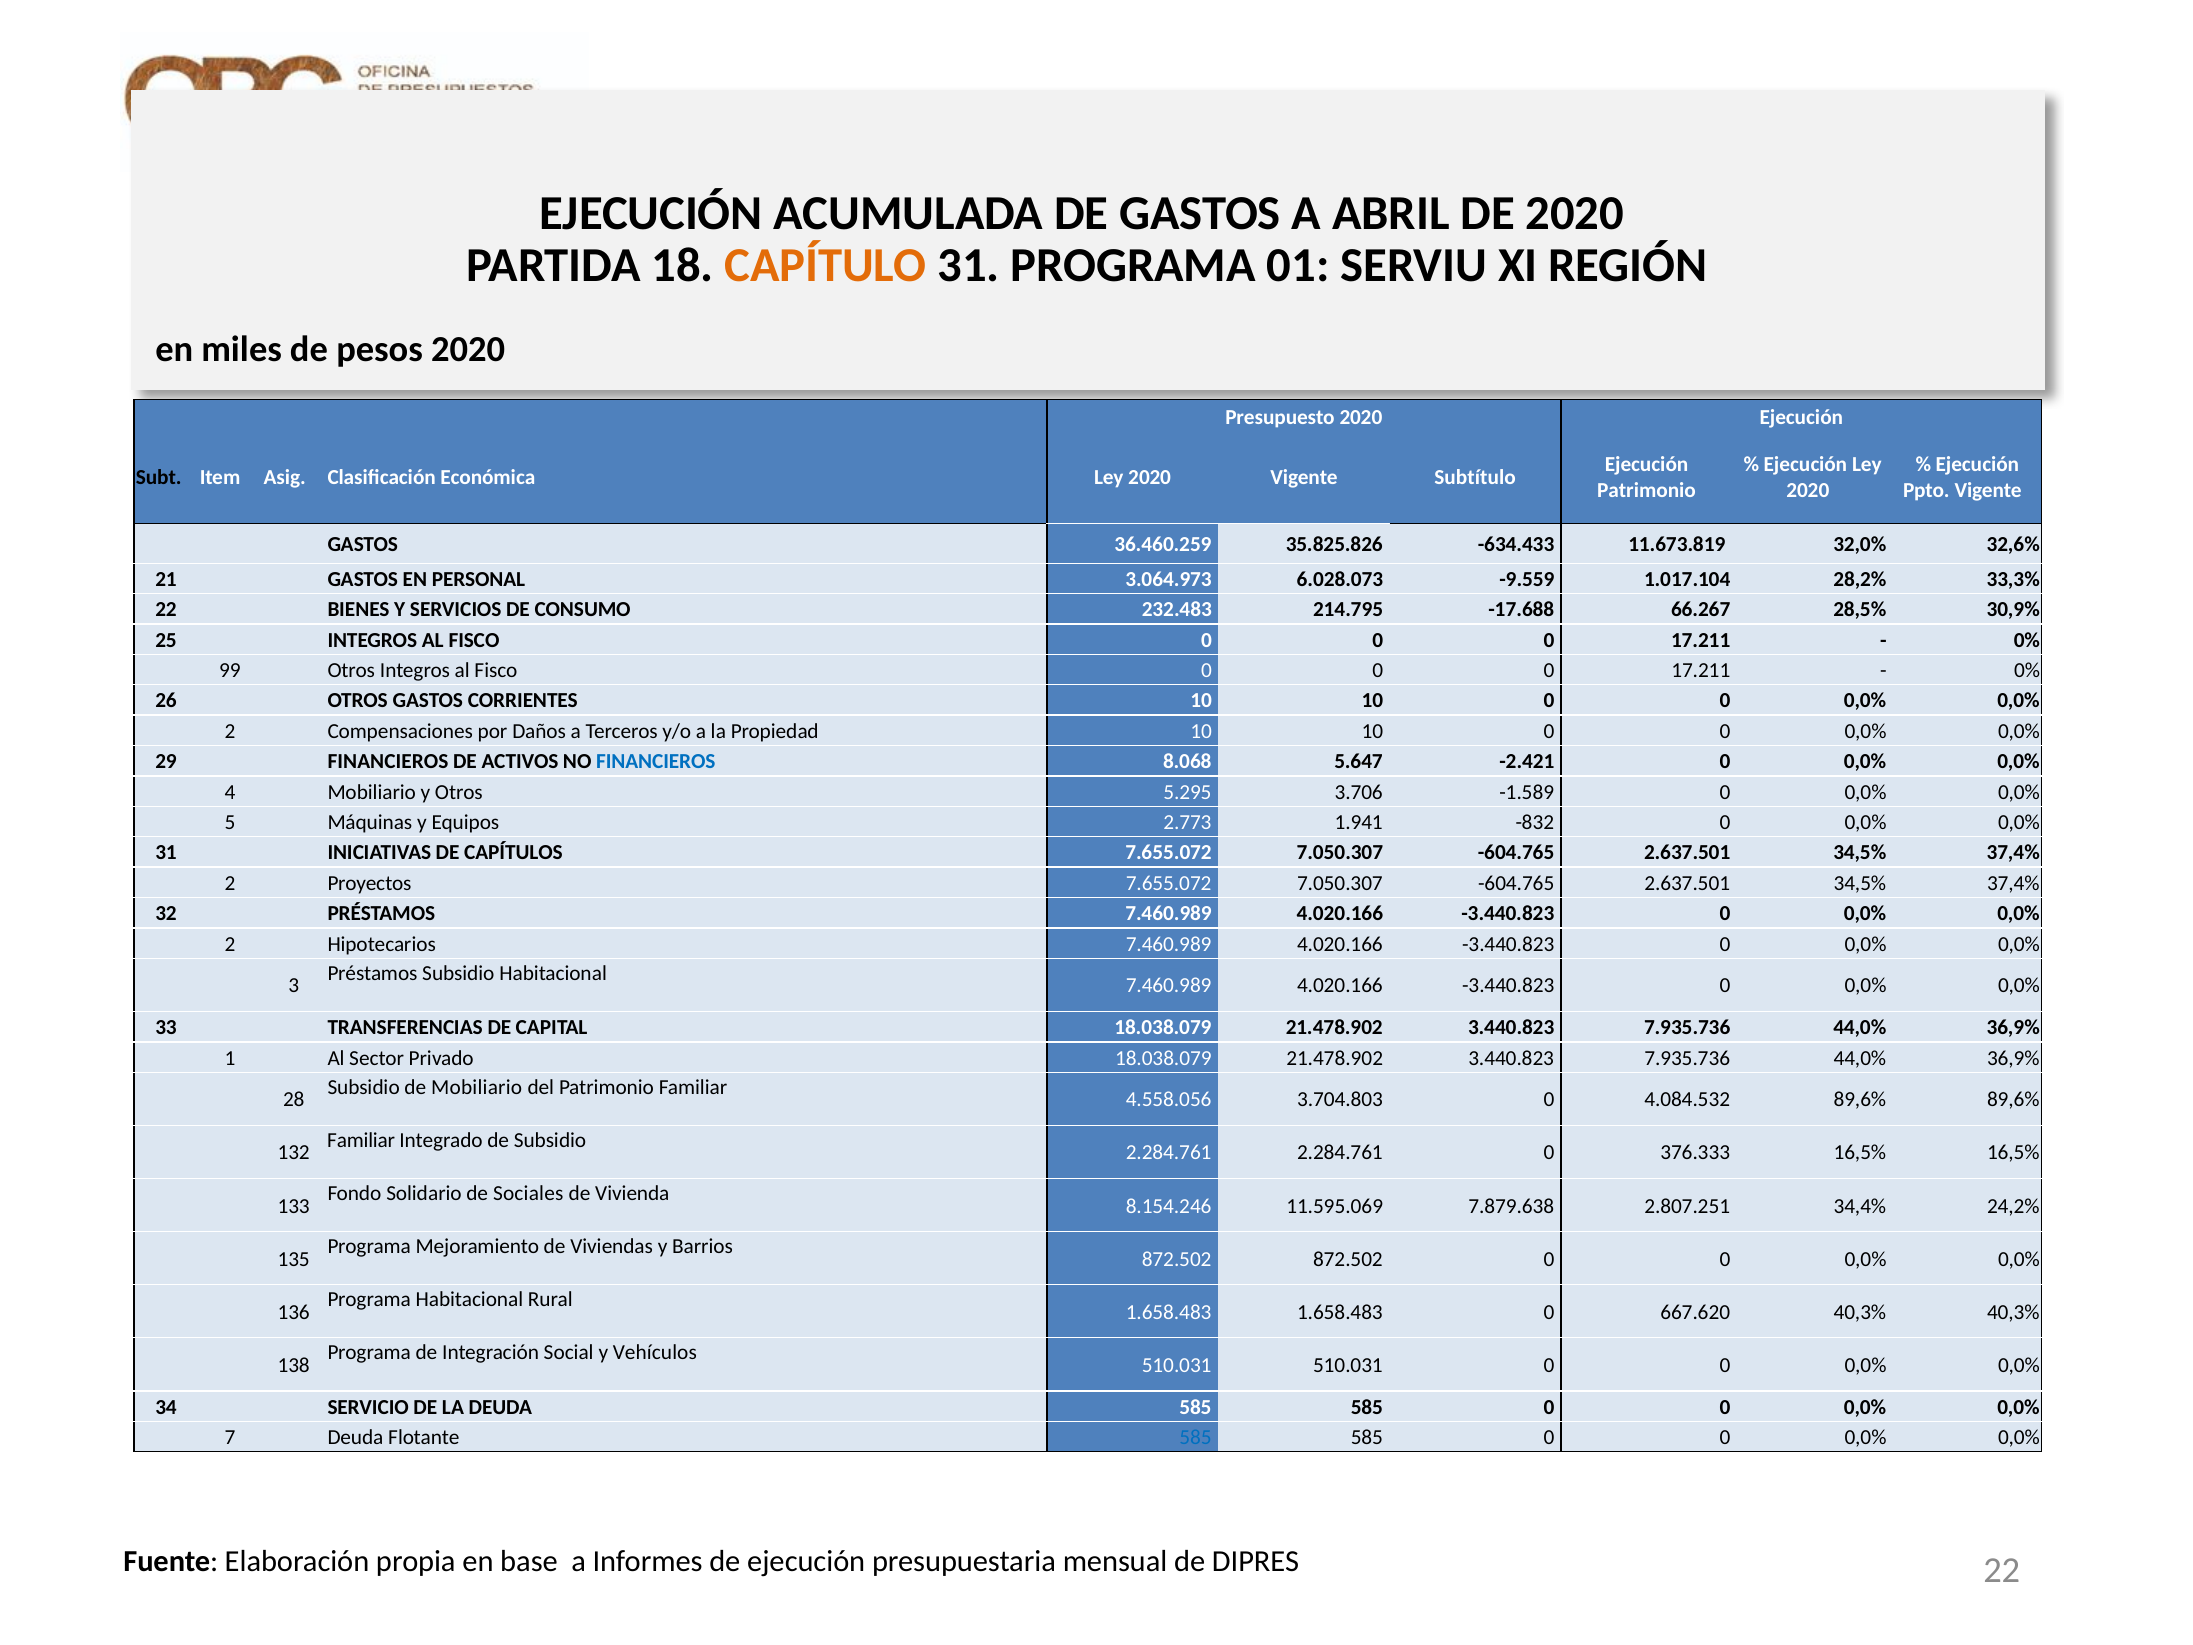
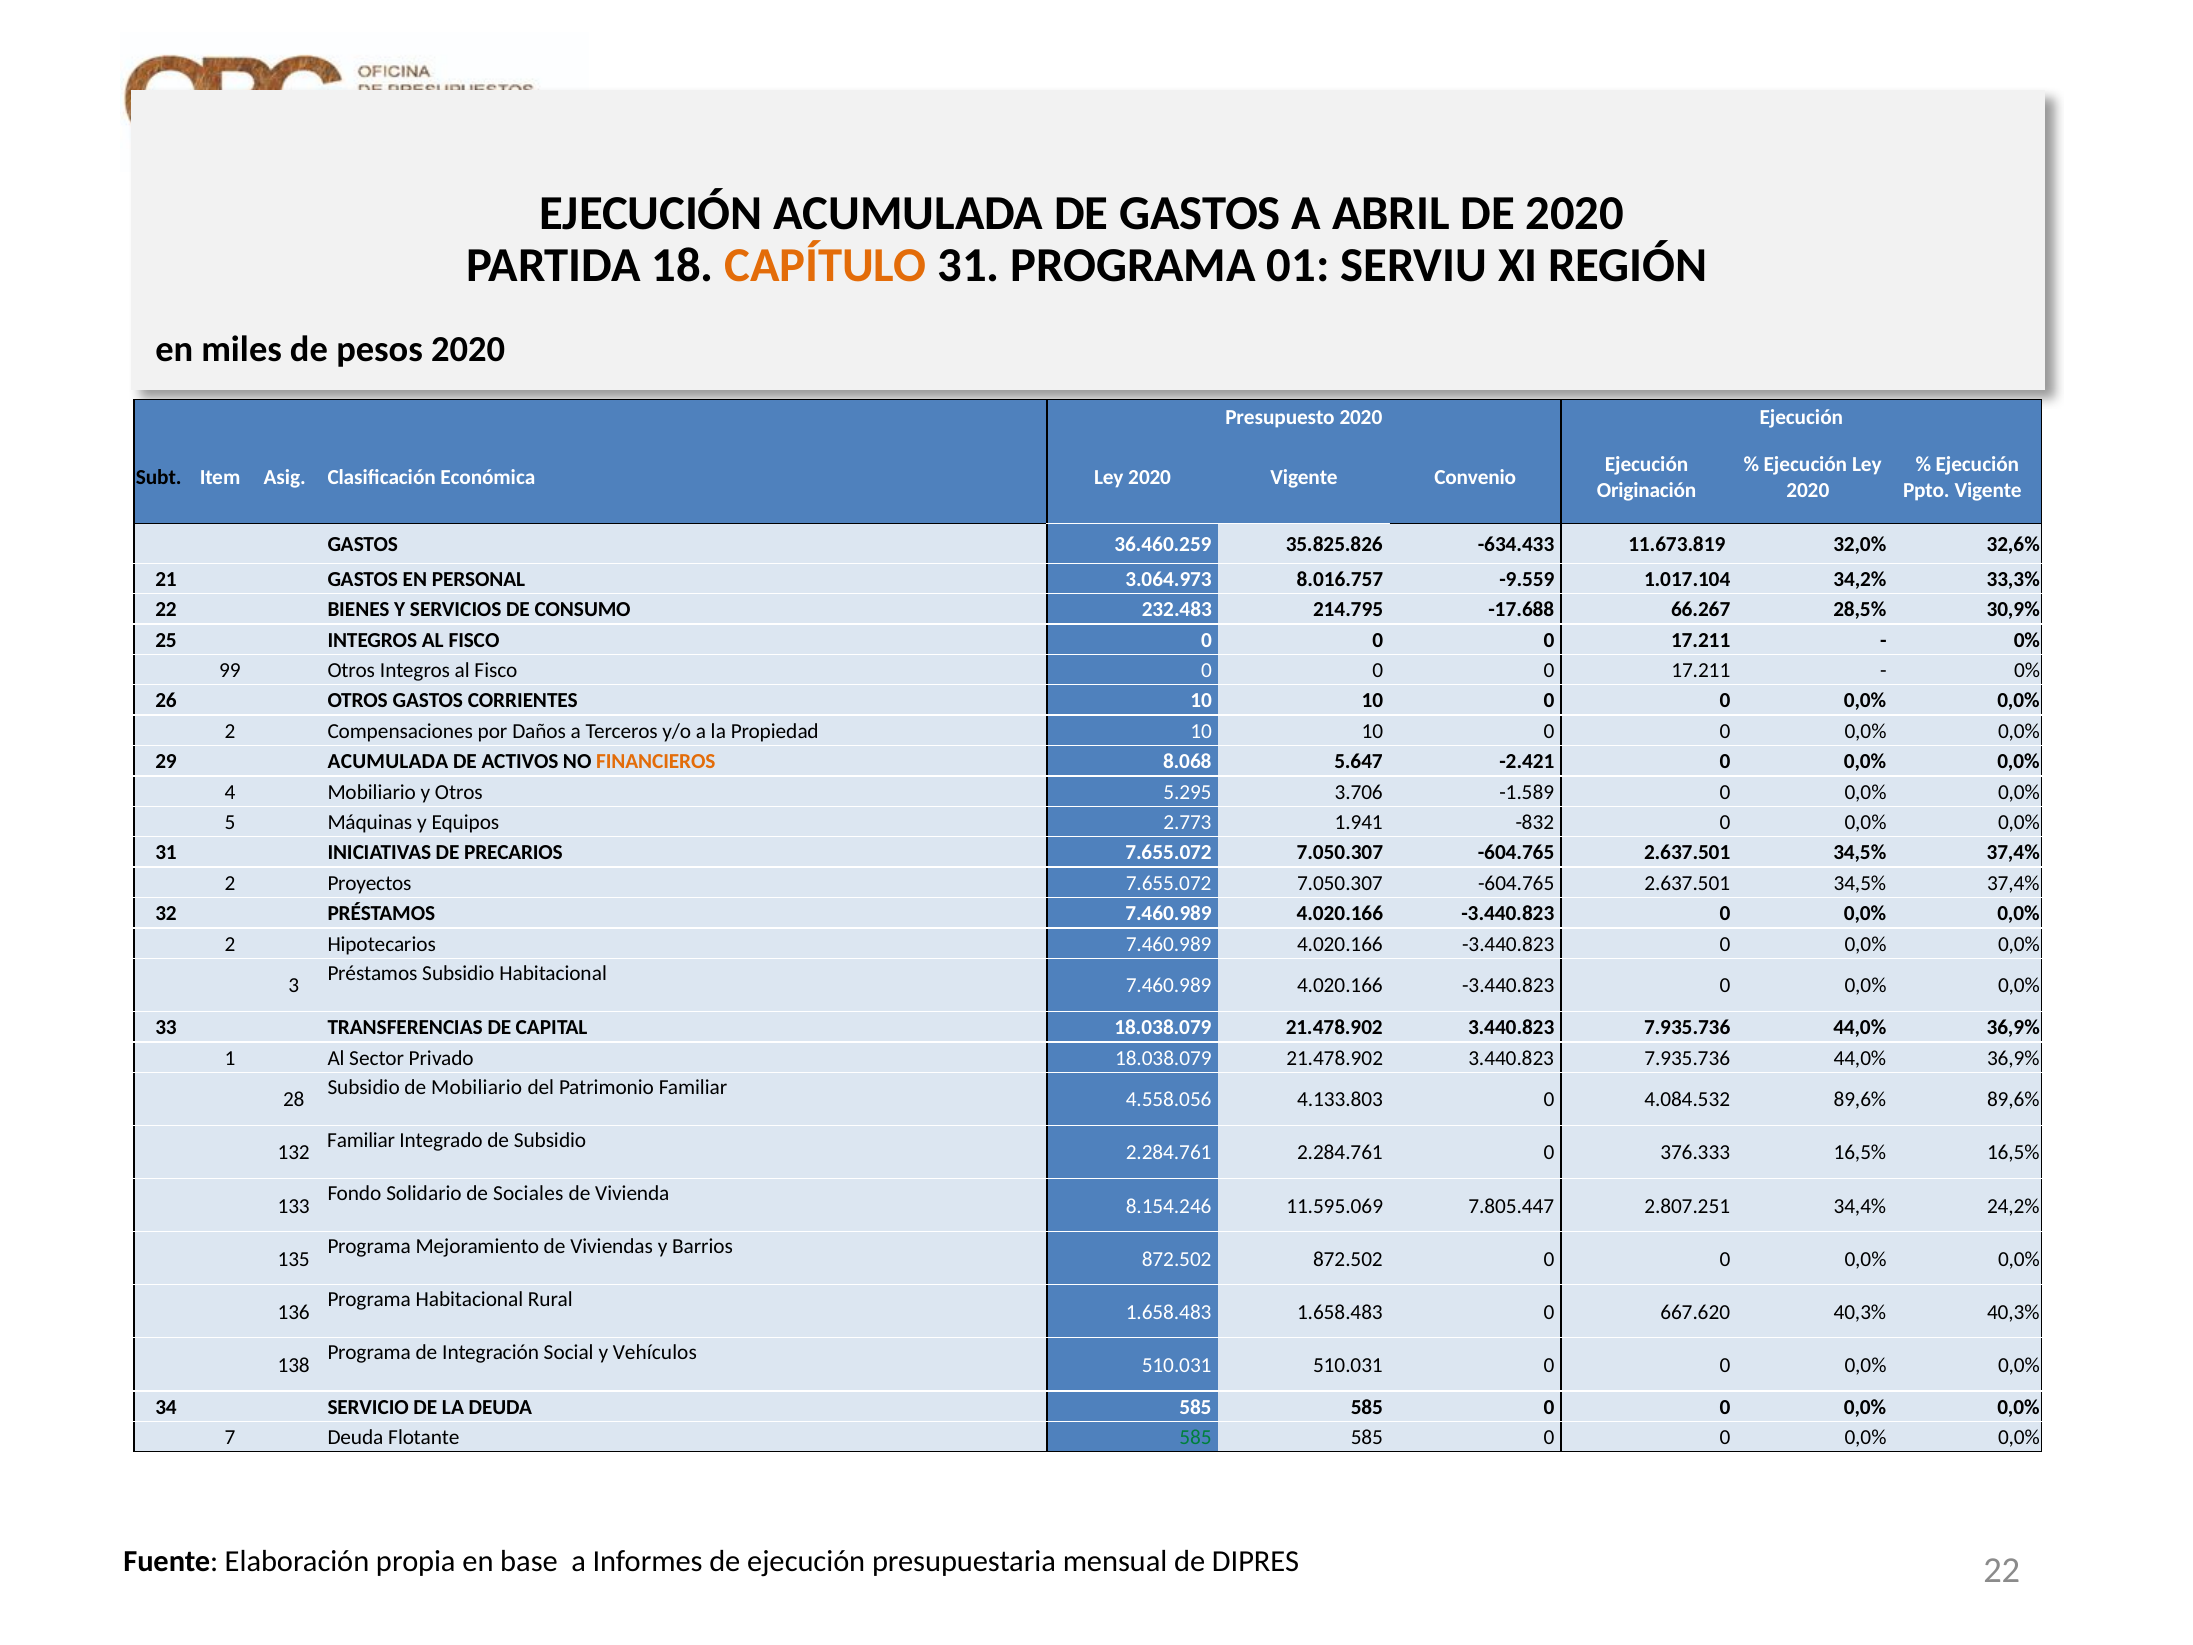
Subtítulo: Subtítulo -> Convenio
Patrimonio at (1646, 491): Patrimonio -> Originación
6.028.073: 6.028.073 -> 8.016.757
28,2%: 28,2% -> 34,2%
29 FINANCIEROS: FINANCIEROS -> ACUMULADA
FINANCIEROS at (656, 762) colour: blue -> orange
CAPÍTULOS: CAPÍTULOS -> PRECARIOS
3.704.803: 3.704.803 -> 4.133.803
7.879.638: 7.879.638 -> 7.805.447
585 at (1196, 1437) colour: blue -> green
